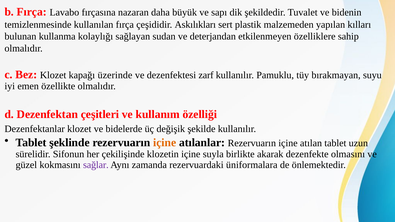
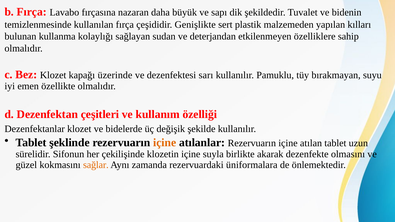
Askılıkları: Askılıkları -> Genişlikte
zarf: zarf -> sarı
sağlar colour: purple -> orange
